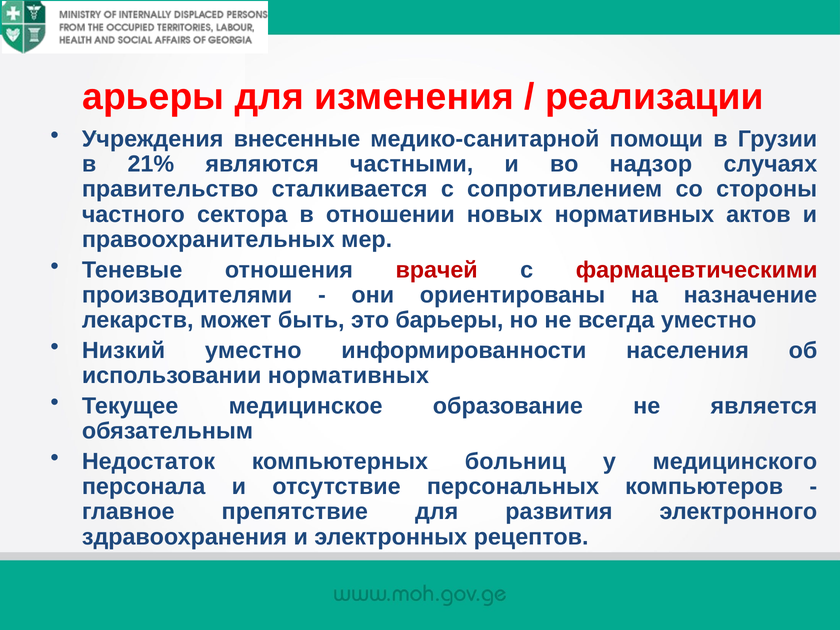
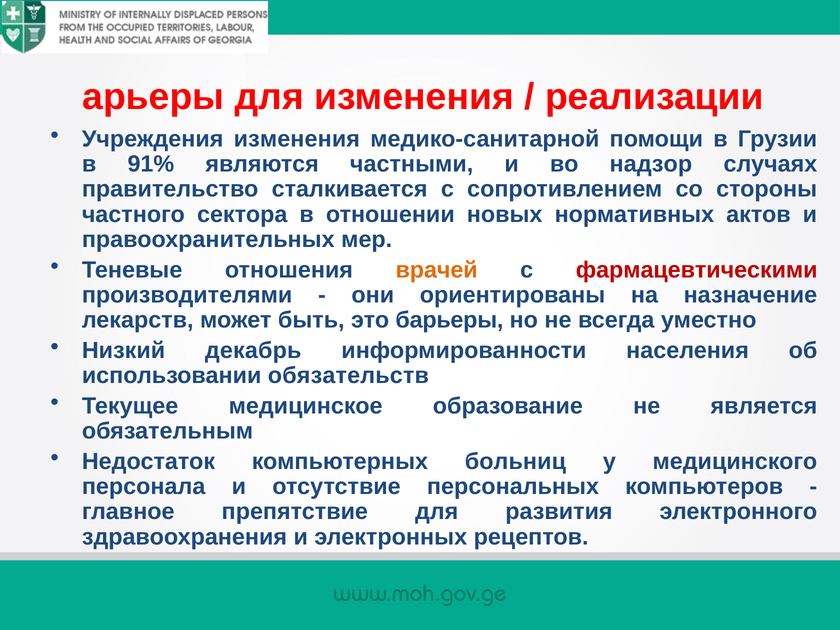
Учреждения внесенные: внесенные -> изменения
21%: 21% -> 91%
врачей colour: red -> orange
Низкий уместно: уместно -> декабрь
использовании нормативных: нормативных -> обязательств
